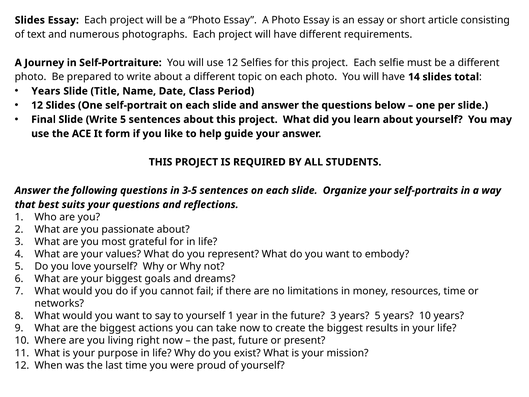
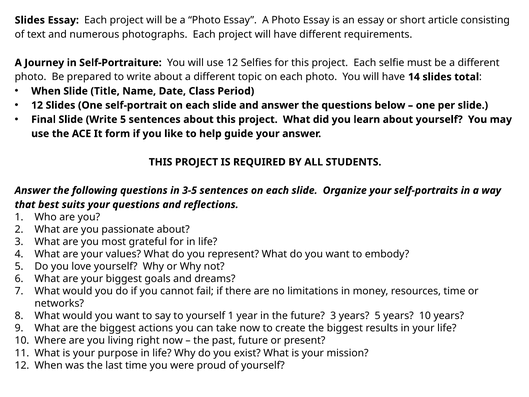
Years at (46, 91): Years -> When
